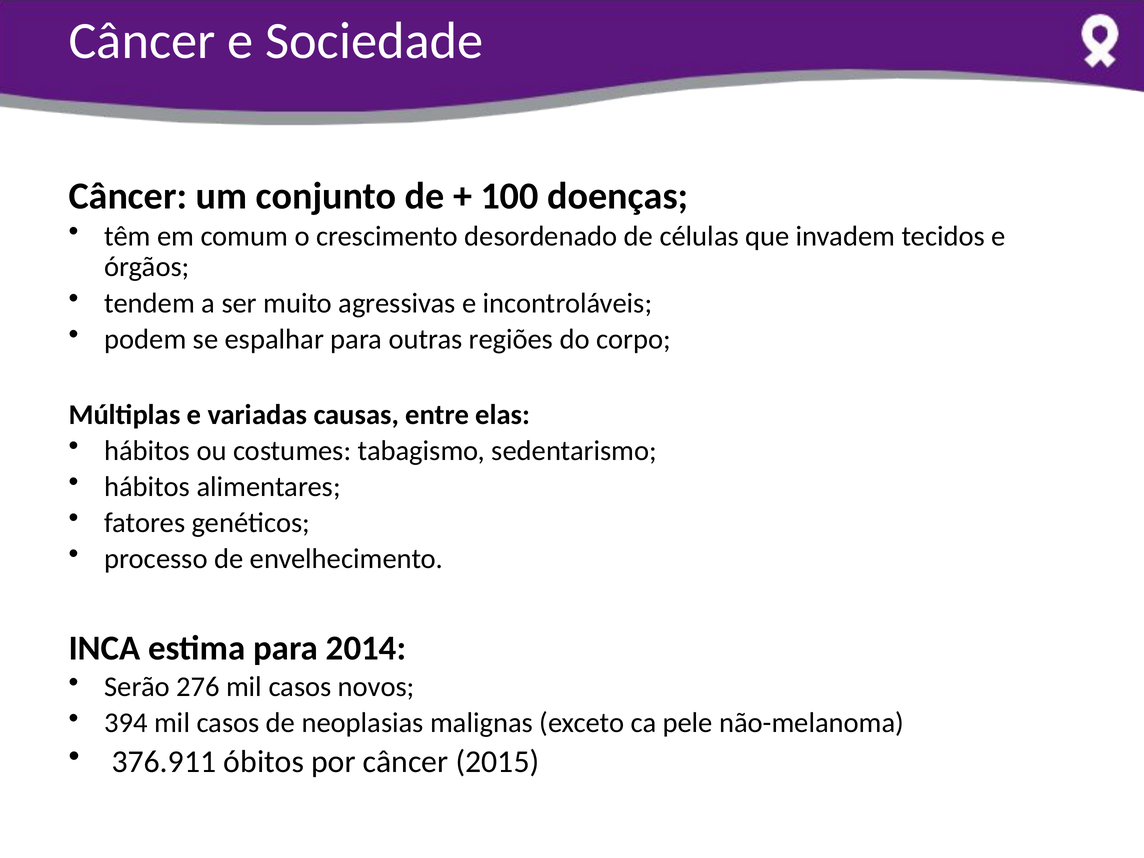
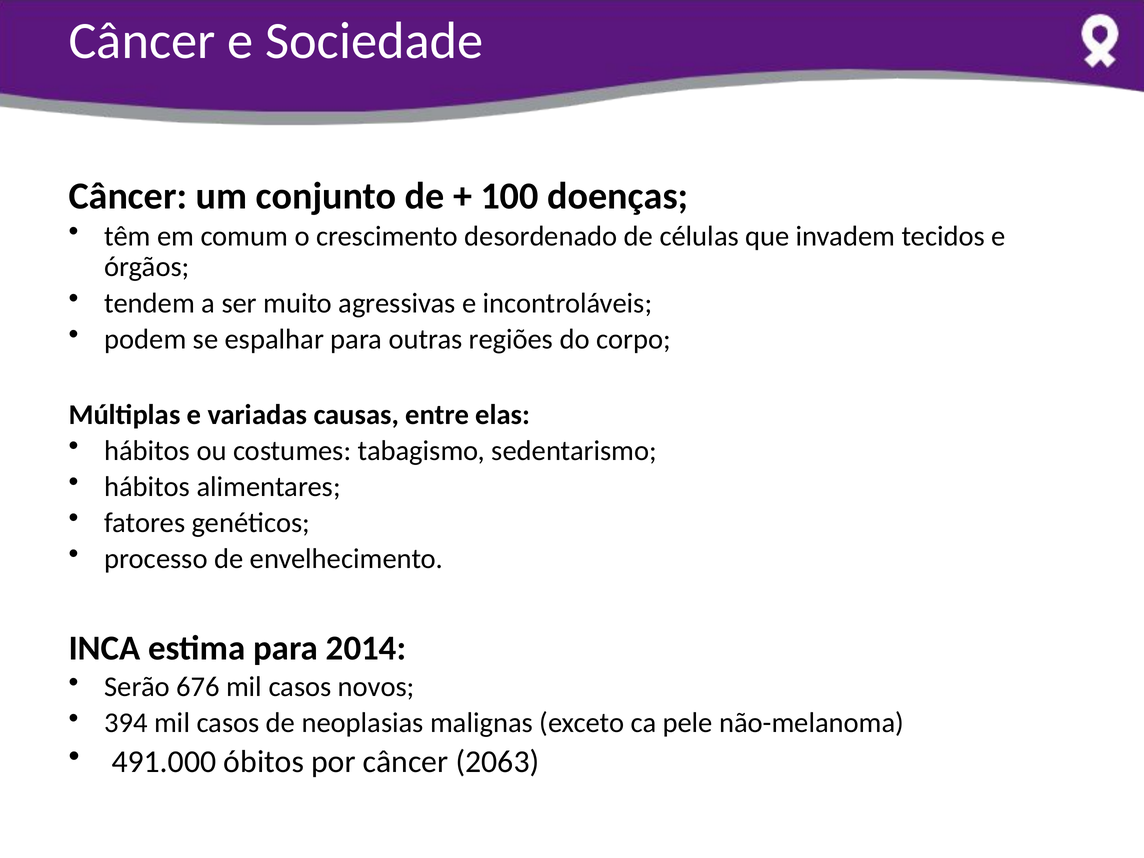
276: 276 -> 676
376.911: 376.911 -> 491.000
2015: 2015 -> 2063
